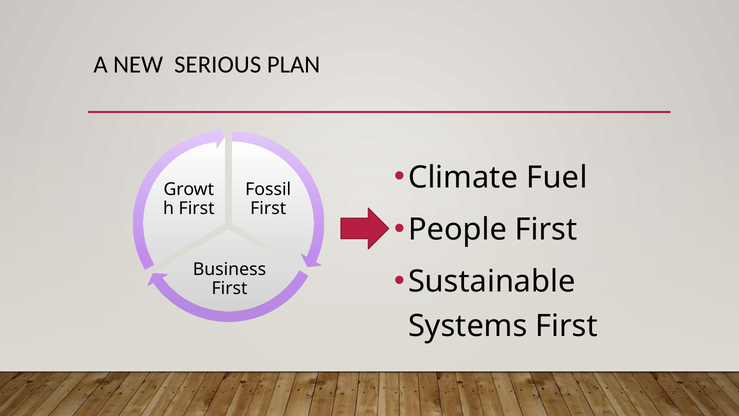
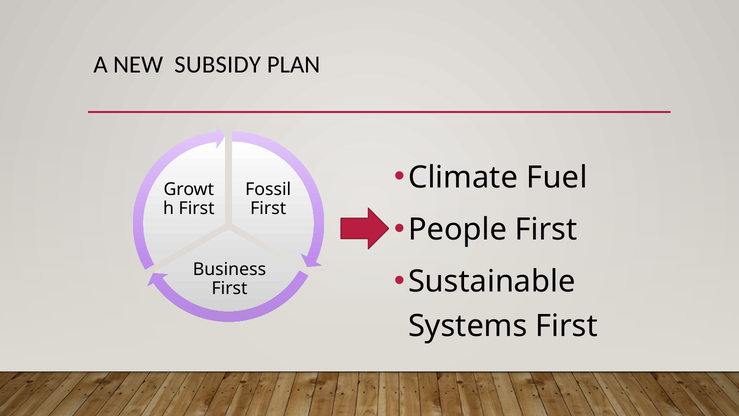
SERIOUS: SERIOUS -> SUBSIDY
